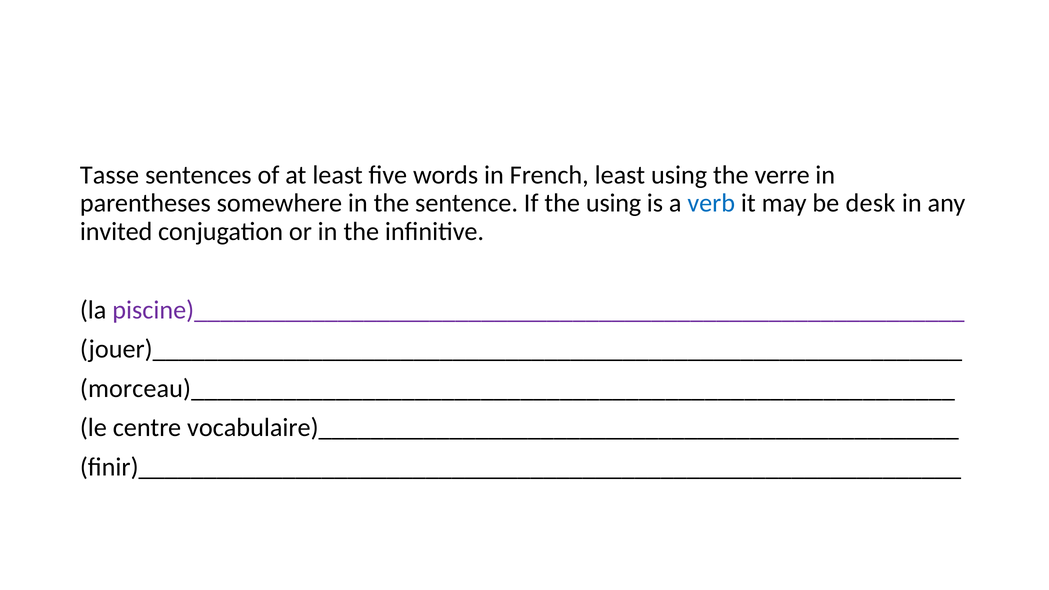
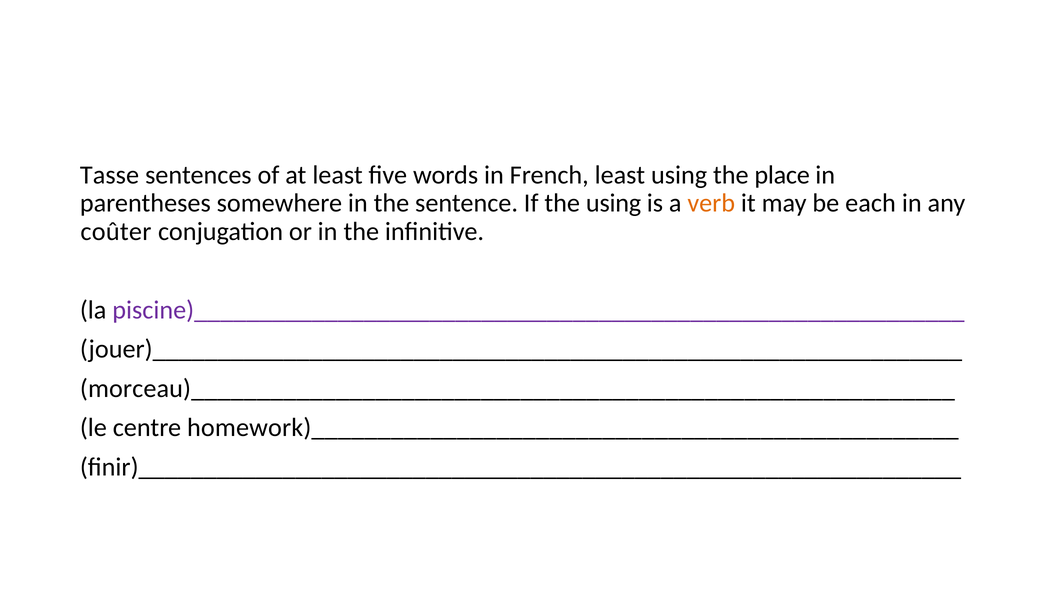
verre: verre -> place
verb colour: blue -> orange
desk: desk -> each
invited: invited -> coûter
vocabulaire)_________________________________________________: vocabulaire)_________________________________________________ -> homework)_________________________________________________
